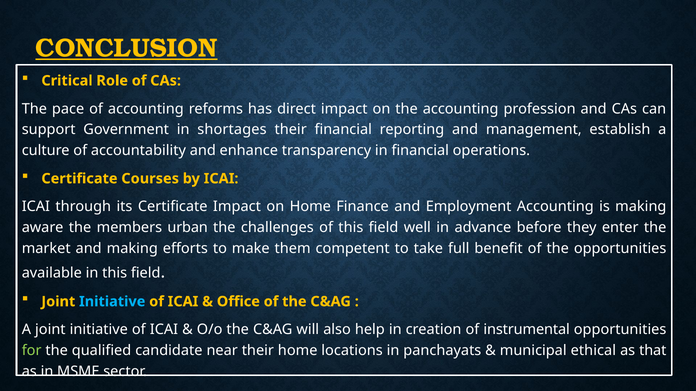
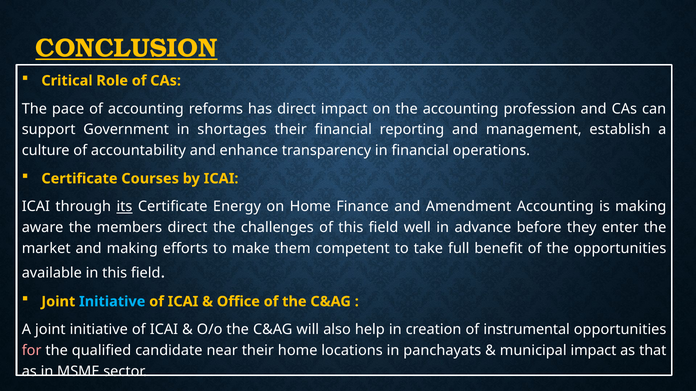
its underline: none -> present
Certificate Impact: Impact -> Energy
Employment: Employment -> Amendment
members urban: urban -> direct
for colour: light green -> pink
municipal ethical: ethical -> impact
